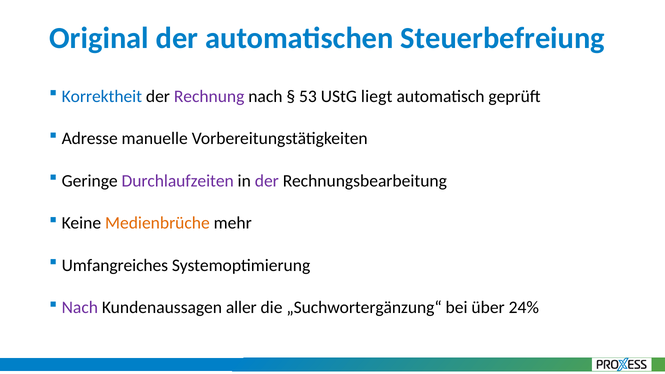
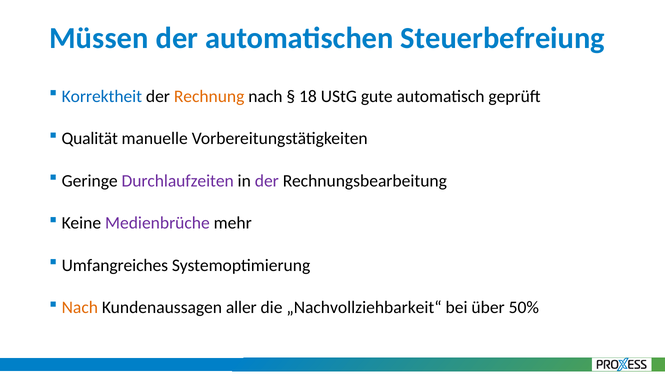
Original: Original -> Müssen
Rechnung colour: purple -> orange
53: 53 -> 18
liegt: liegt -> gute
Adresse: Adresse -> Qualität
Medienbrüche colour: orange -> purple
Nach at (80, 308) colour: purple -> orange
„Suchwortergänzung“: „Suchwortergänzung“ -> „Nachvollziehbarkeit“
24%: 24% -> 50%
